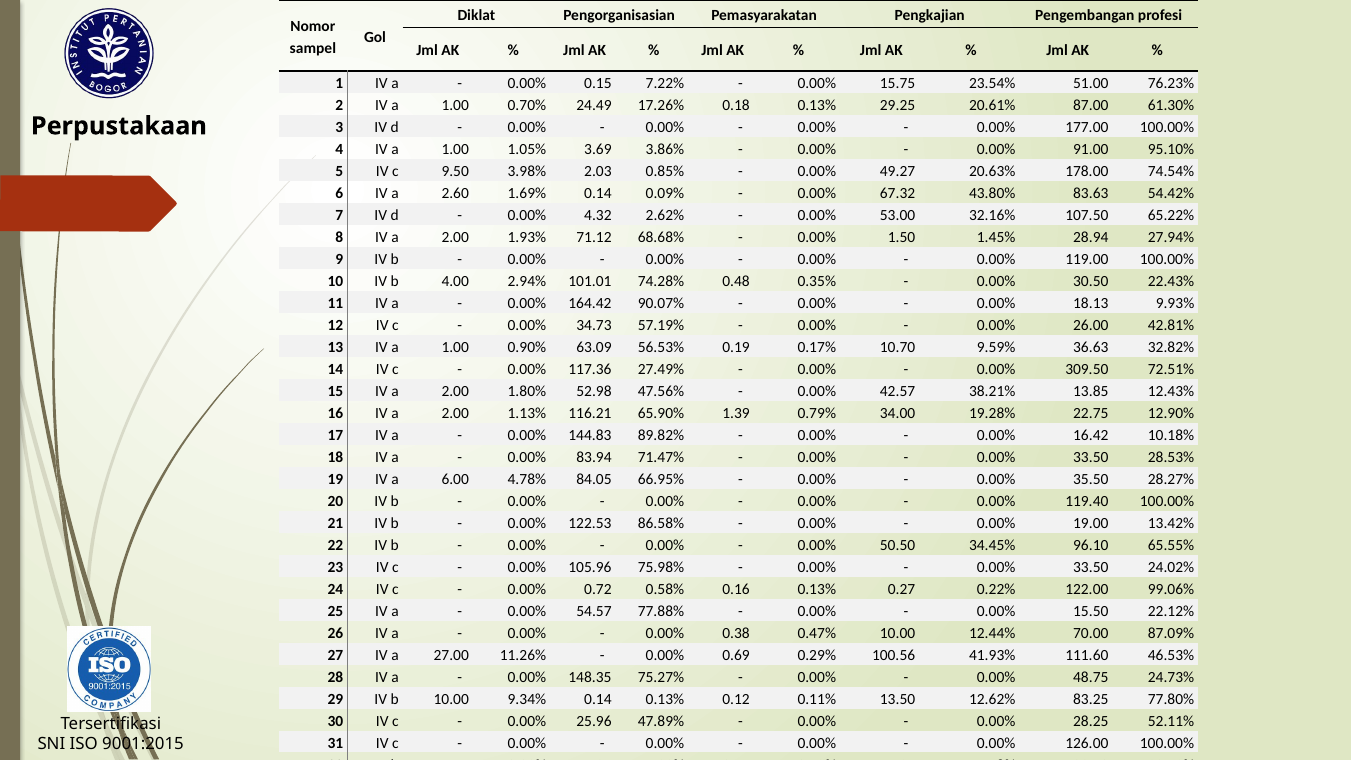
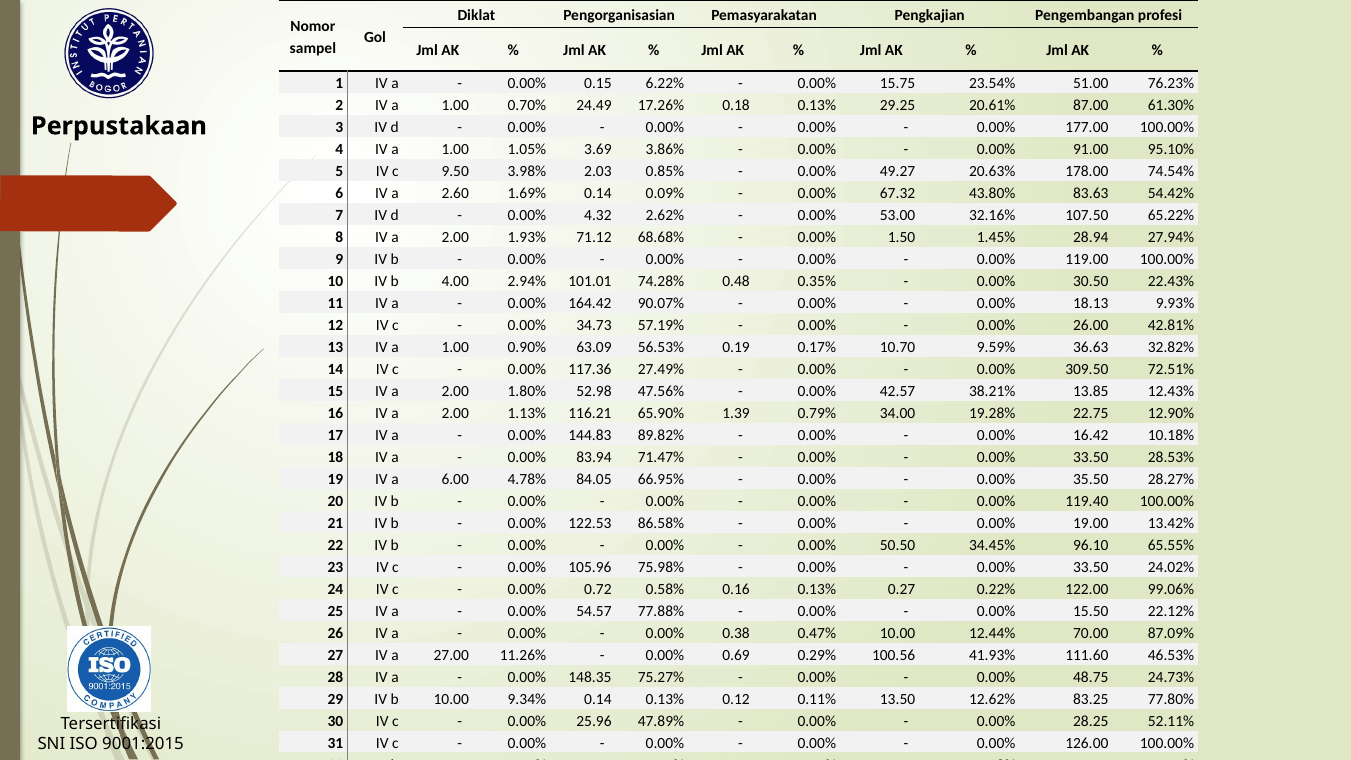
7.22%: 7.22% -> 6.22%
